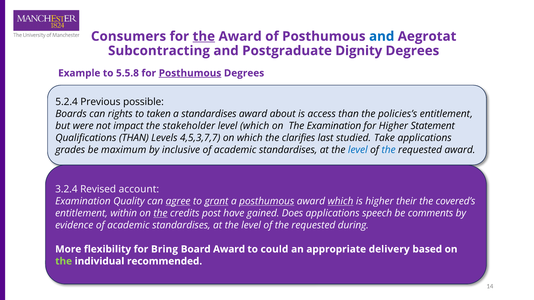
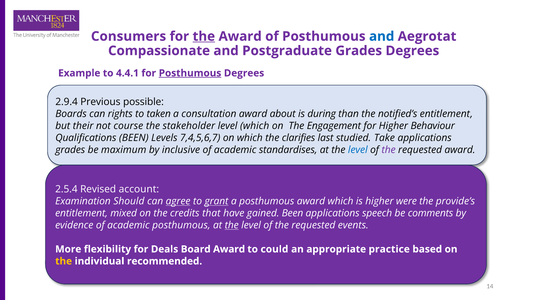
Subcontracting: Subcontracting -> Compassionate
Postgraduate Dignity: Dignity -> Grades
5.5.8: 5.5.8 -> 4.4.1
5.2.4: 5.2.4 -> 2.9.4
a standardises: standardises -> consultation
access: access -> during
policies’s: policies’s -> notified’s
were: were -> their
impact: impact -> course
The Examination: Examination -> Engagement
Statement: Statement -> Behaviour
Qualifications THAN: THAN -> BEEN
4,5,3,7,7: 4,5,3,7,7 -> 7,4,5,6,7
the at (389, 150) colour: blue -> purple
3.2.4: 3.2.4 -> 2.5.4
Quality: Quality -> Should
posthumous at (267, 201) underline: present -> none
which at (341, 201) underline: present -> none
their: their -> were
covered’s: covered’s -> provide’s
within: within -> mixed
the at (161, 213) underline: present -> none
post: post -> that
gained Does: Does -> Been
evidence of academic standardises: standardises -> posthumous
the at (232, 225) underline: none -> present
during: during -> events
Bring: Bring -> Deals
delivery: delivery -> practice
the at (64, 262) colour: light green -> yellow
